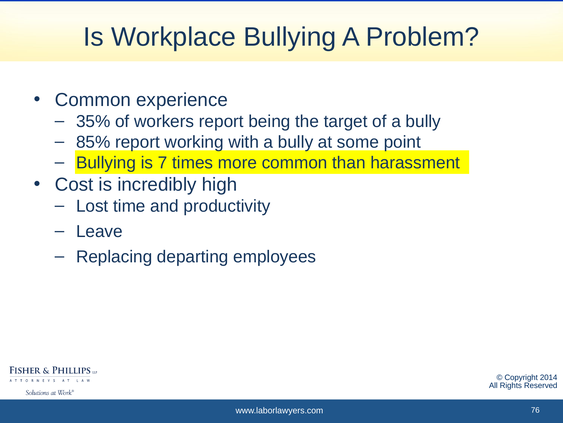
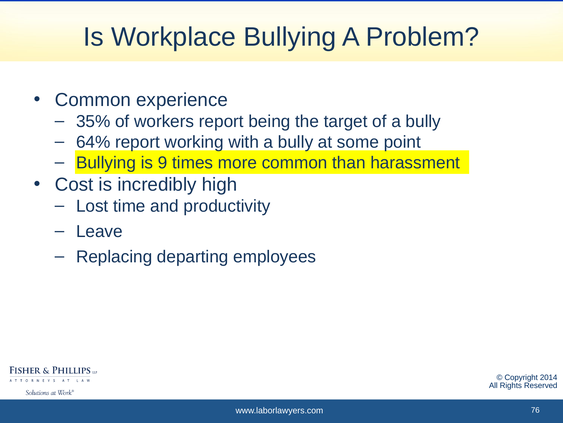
85%: 85% -> 64%
7: 7 -> 9
